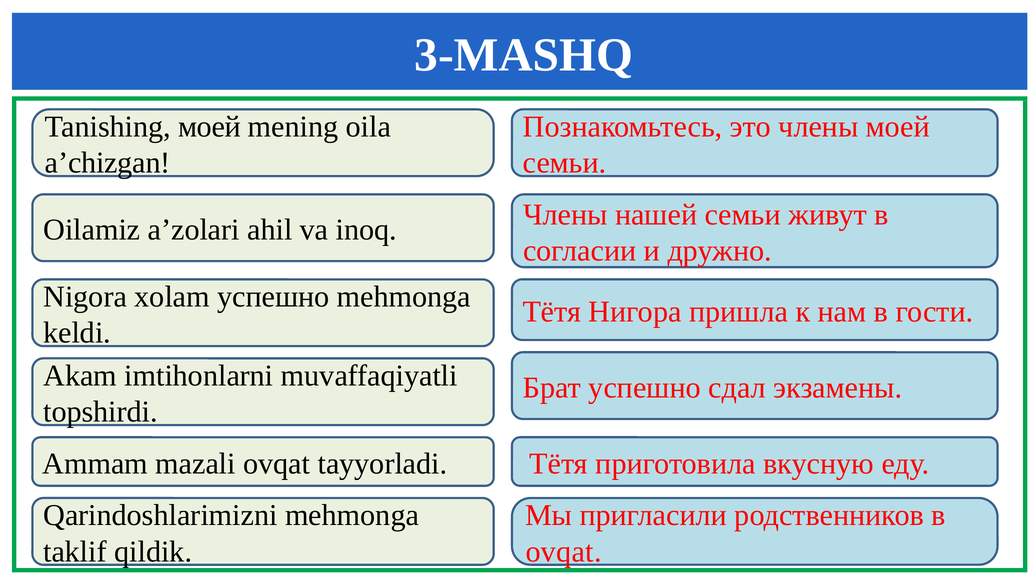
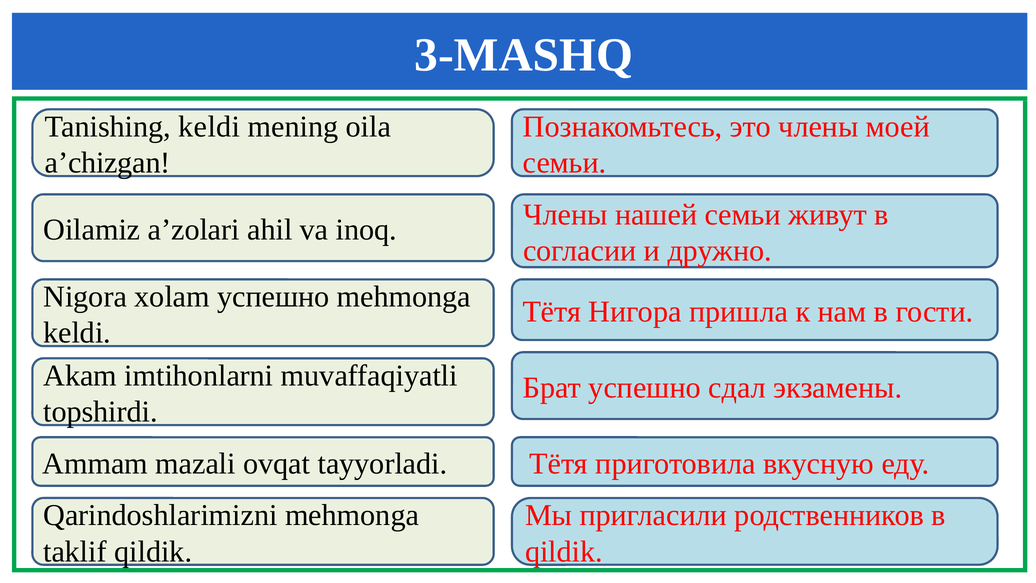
Tanishing моей: моей -> keldi
ovqat at (564, 551): ovqat -> qildik
